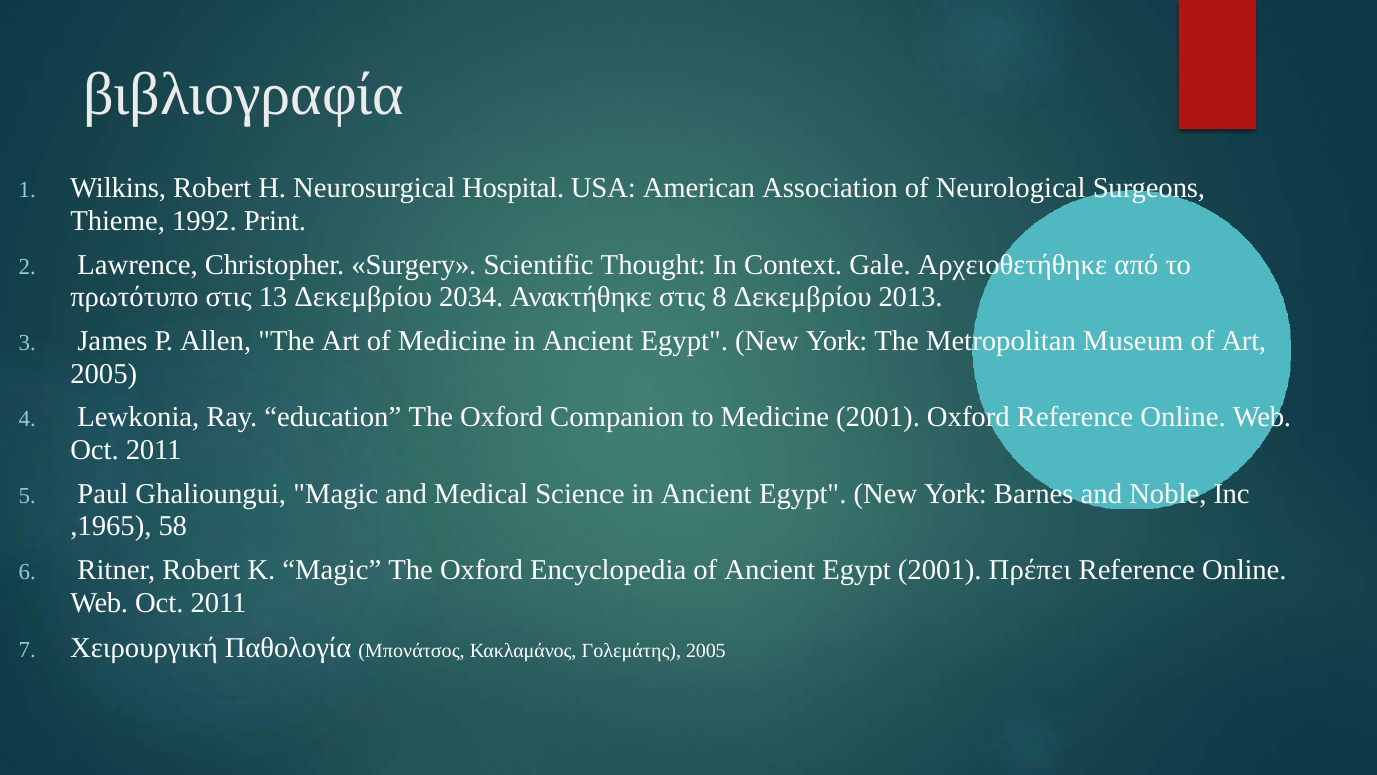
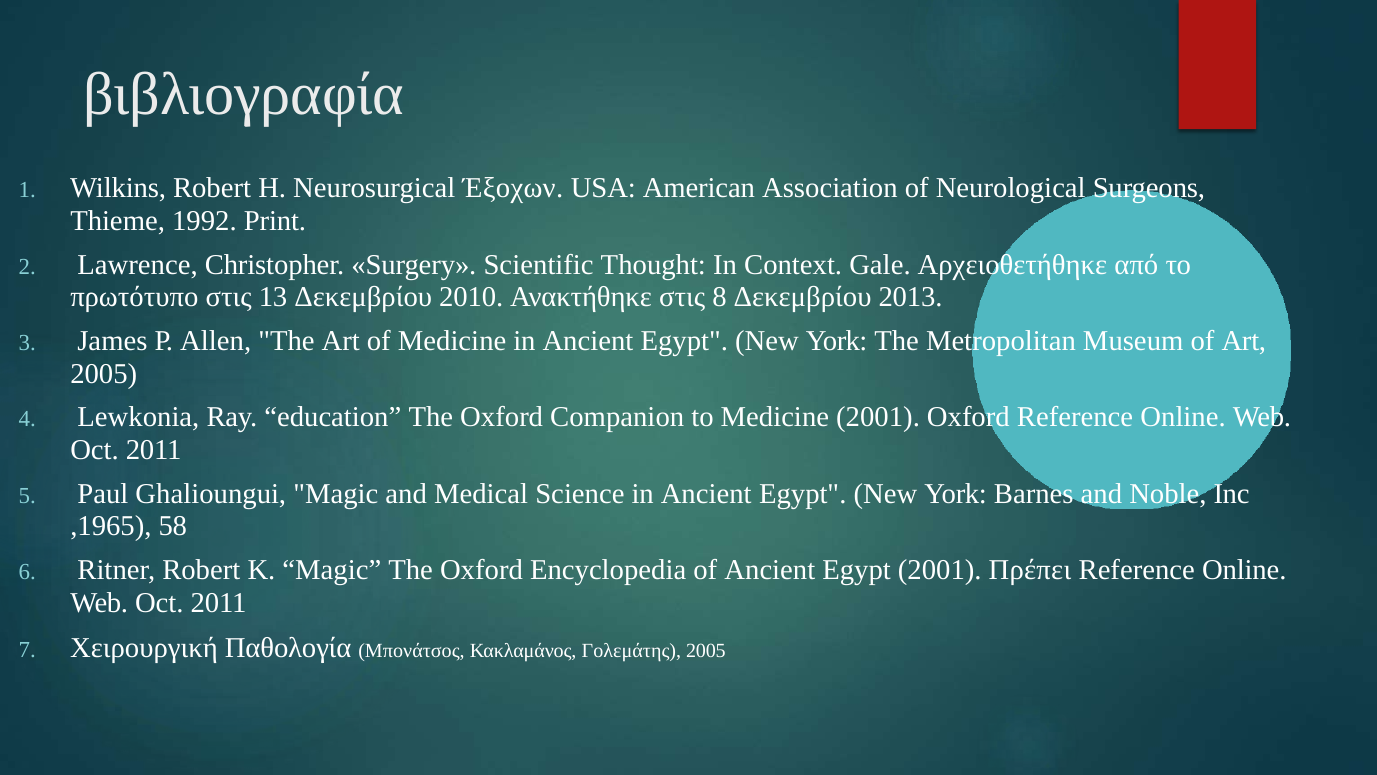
Hospital: Hospital -> Έξοχων
2034: 2034 -> 2010
